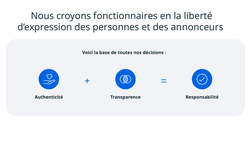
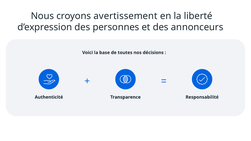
fonctionnaires: fonctionnaires -> avertissement
